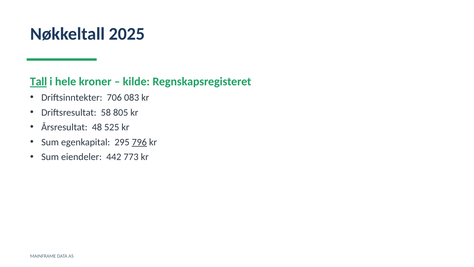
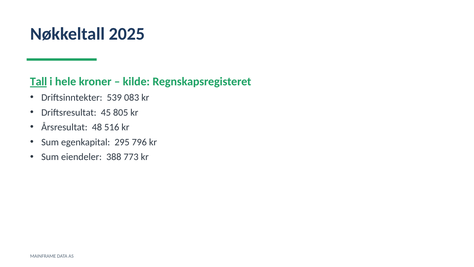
706: 706 -> 539
58: 58 -> 45
525: 525 -> 516
796 underline: present -> none
442: 442 -> 388
